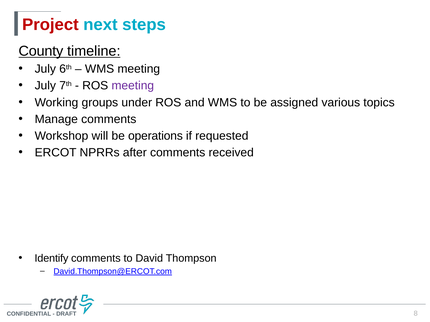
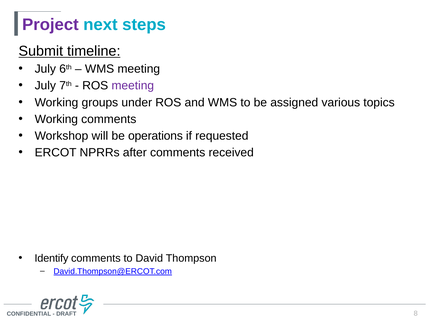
Project colour: red -> purple
County: County -> Submit
Manage at (56, 119): Manage -> Working
